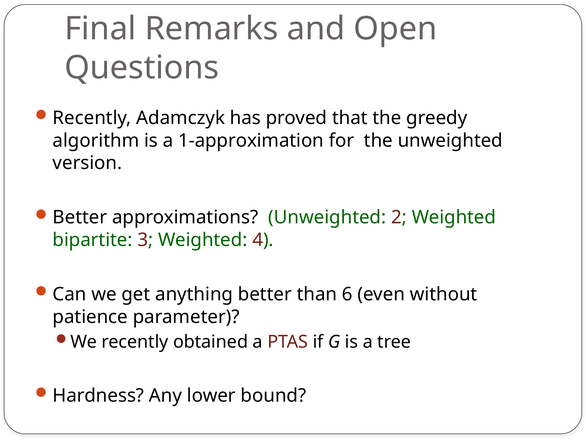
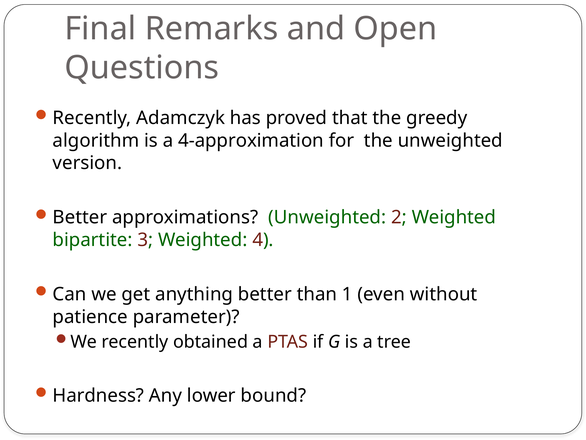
1-approximation: 1-approximation -> 4-approximation
6: 6 -> 1
